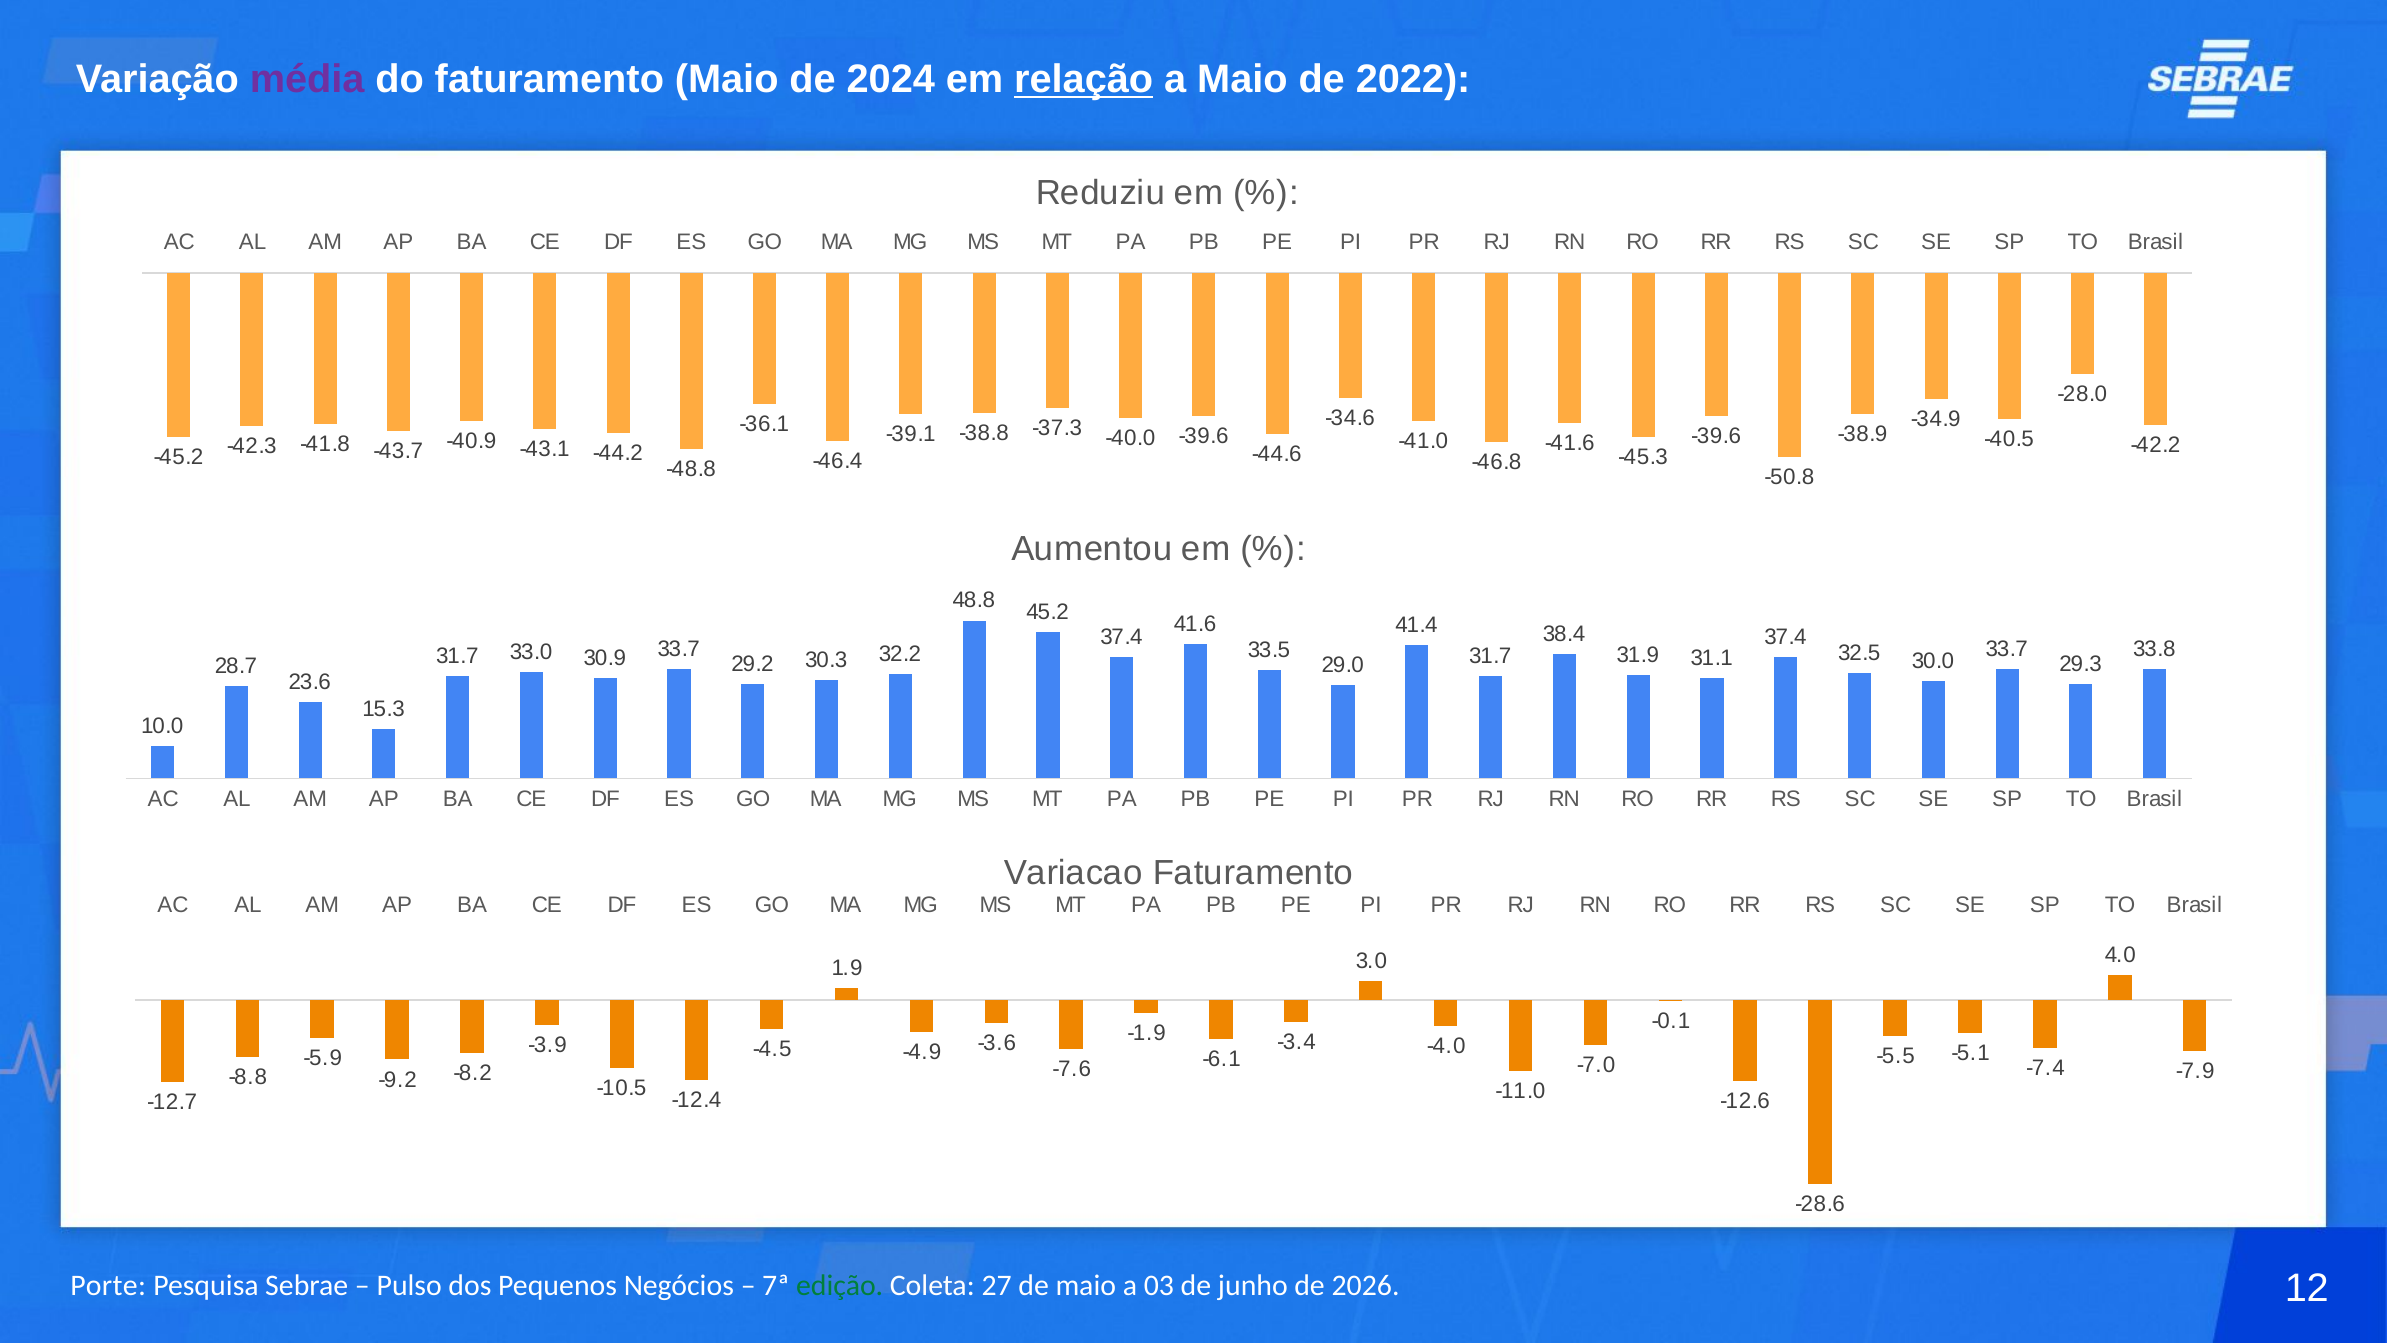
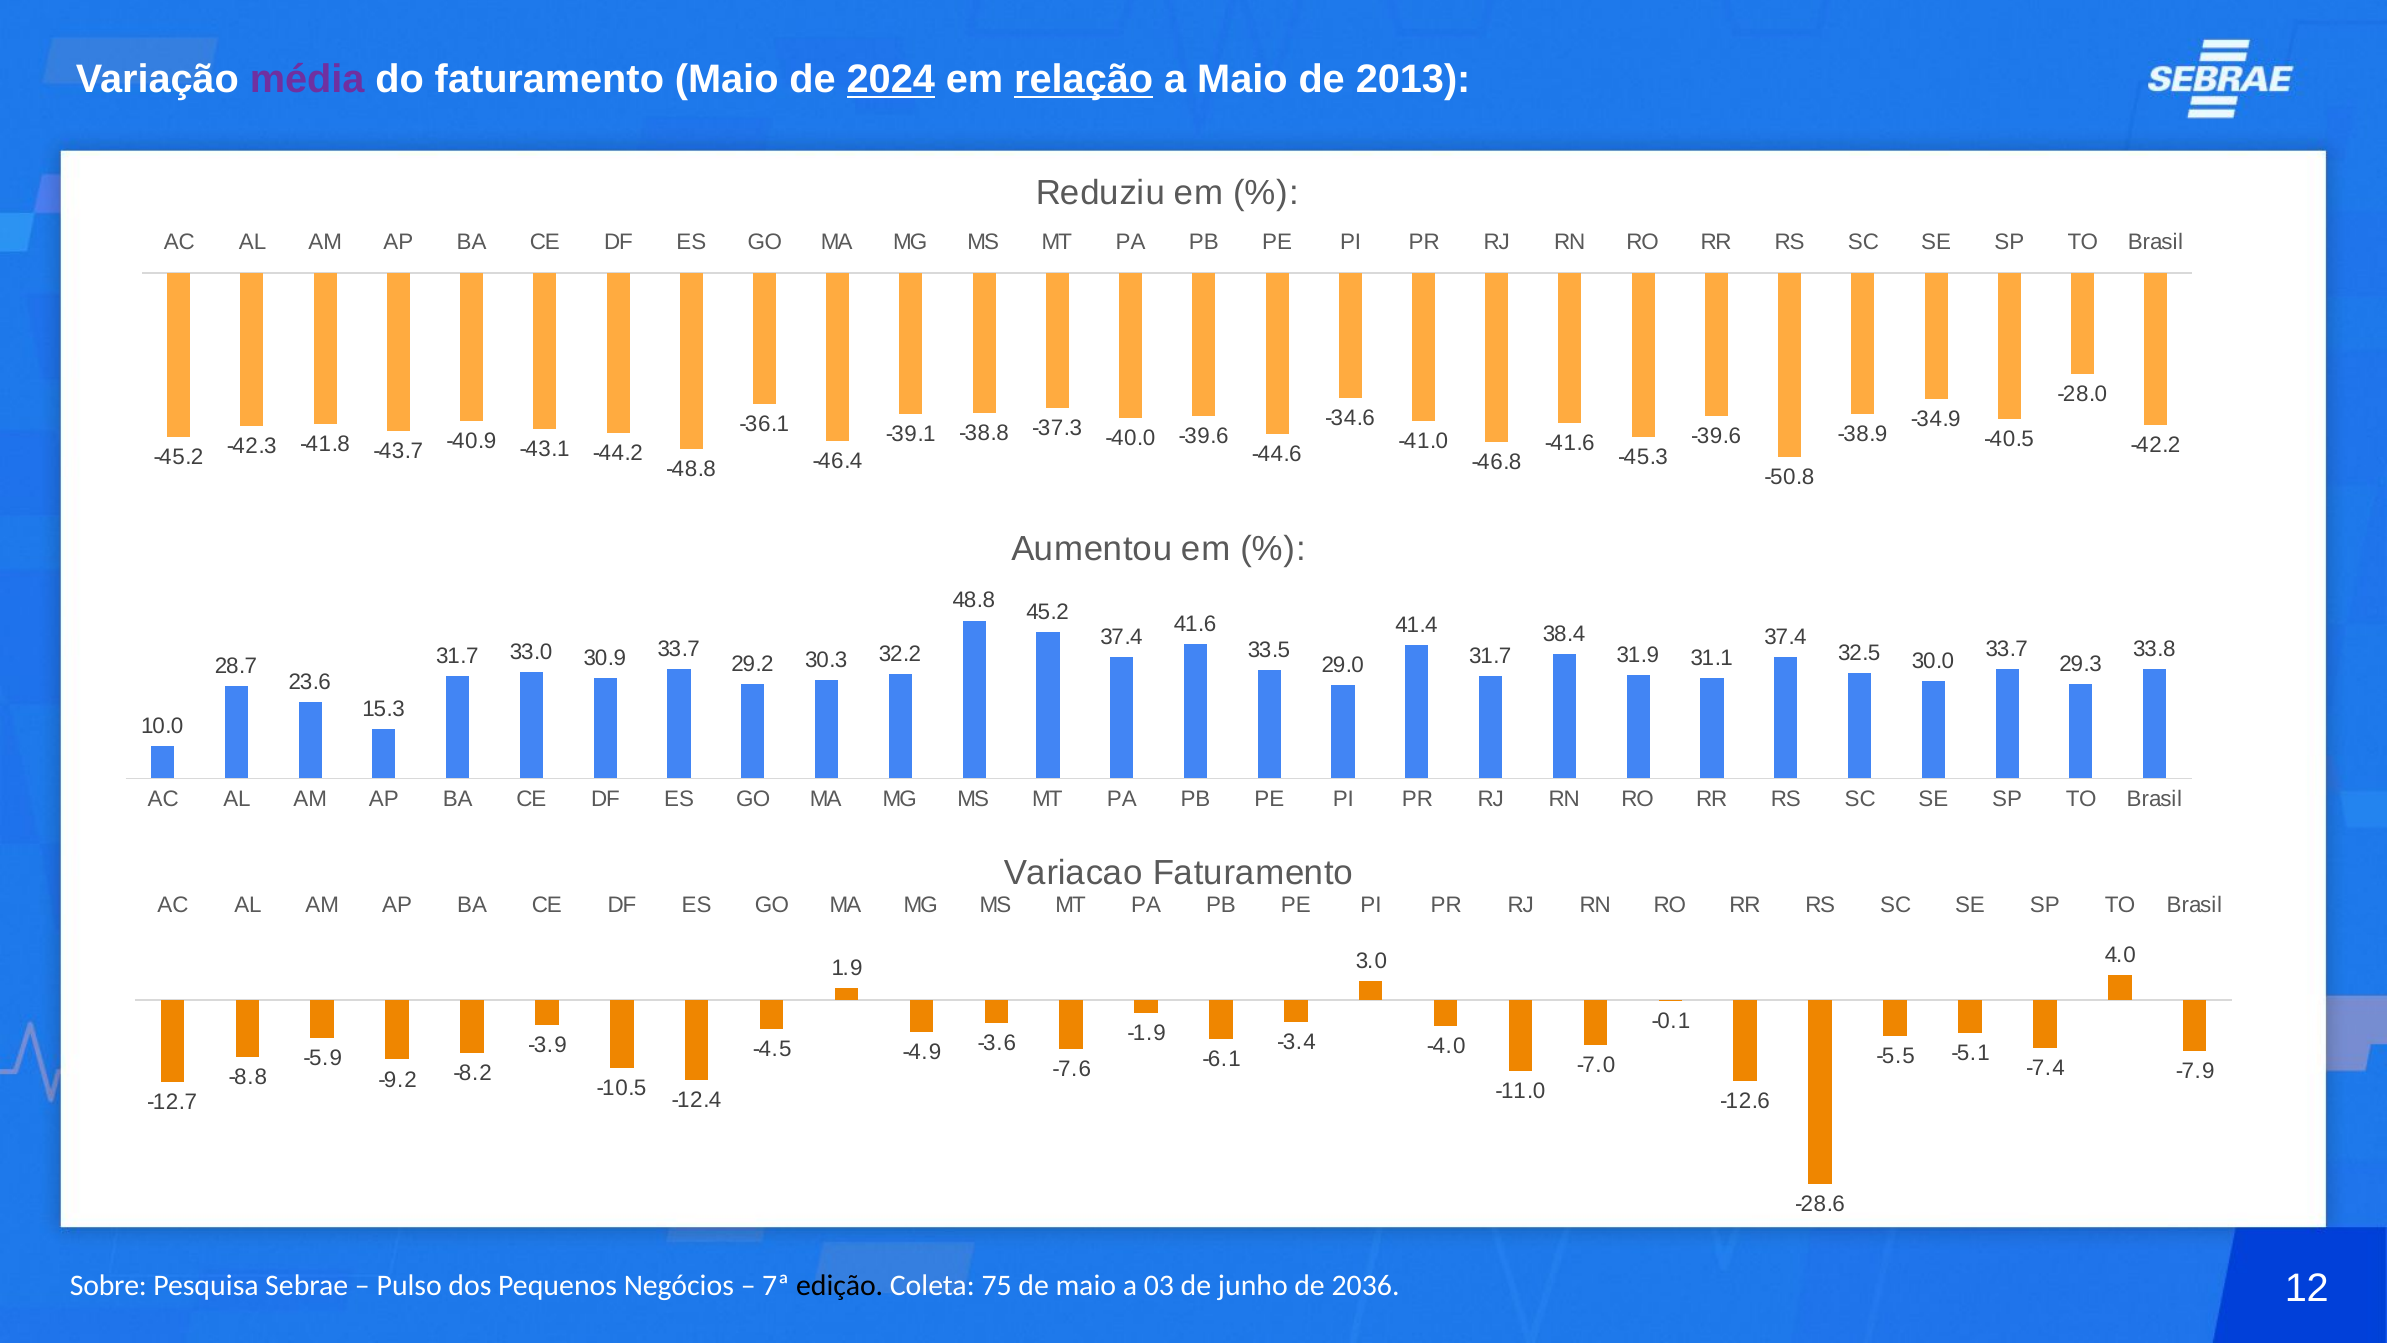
2024 underline: none -> present
2022: 2022 -> 2013
Porte: Porte -> Sobre
edição colour: green -> black
27: 27 -> 75
2026: 2026 -> 2036
